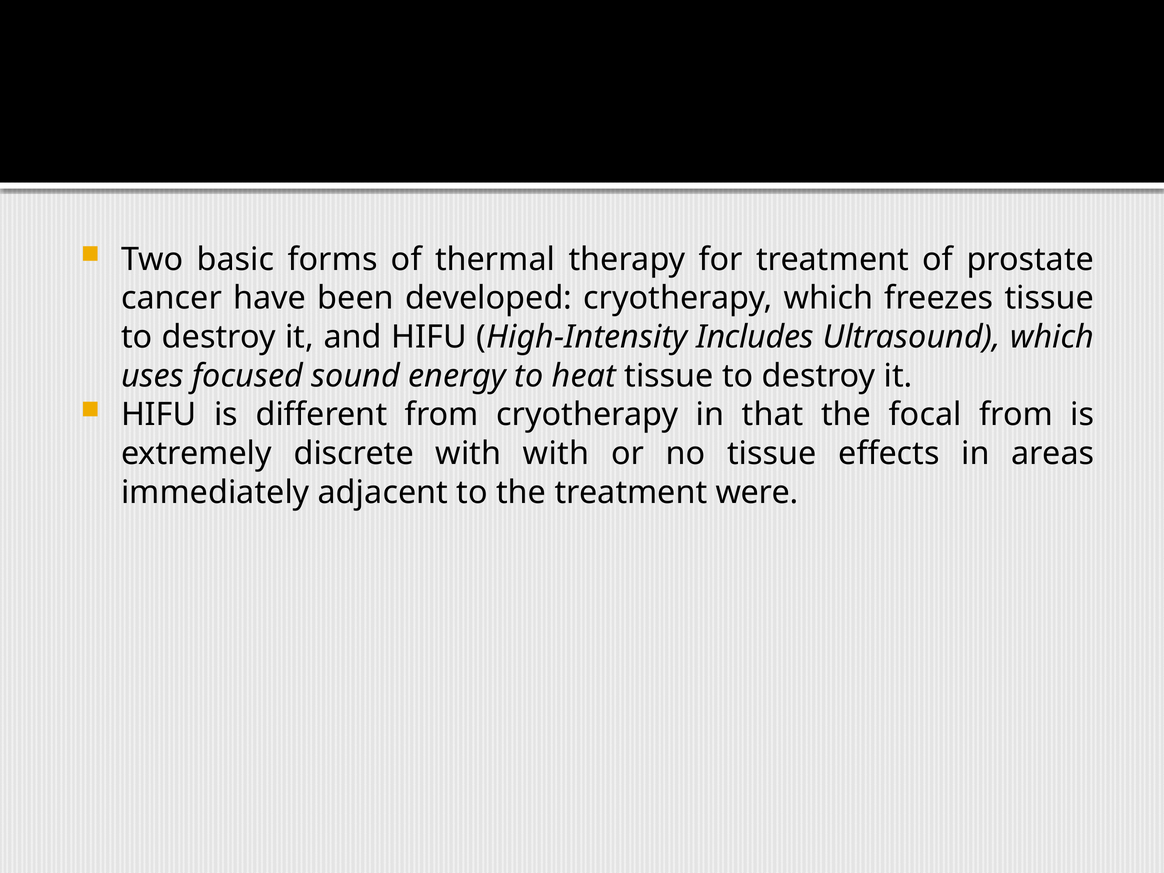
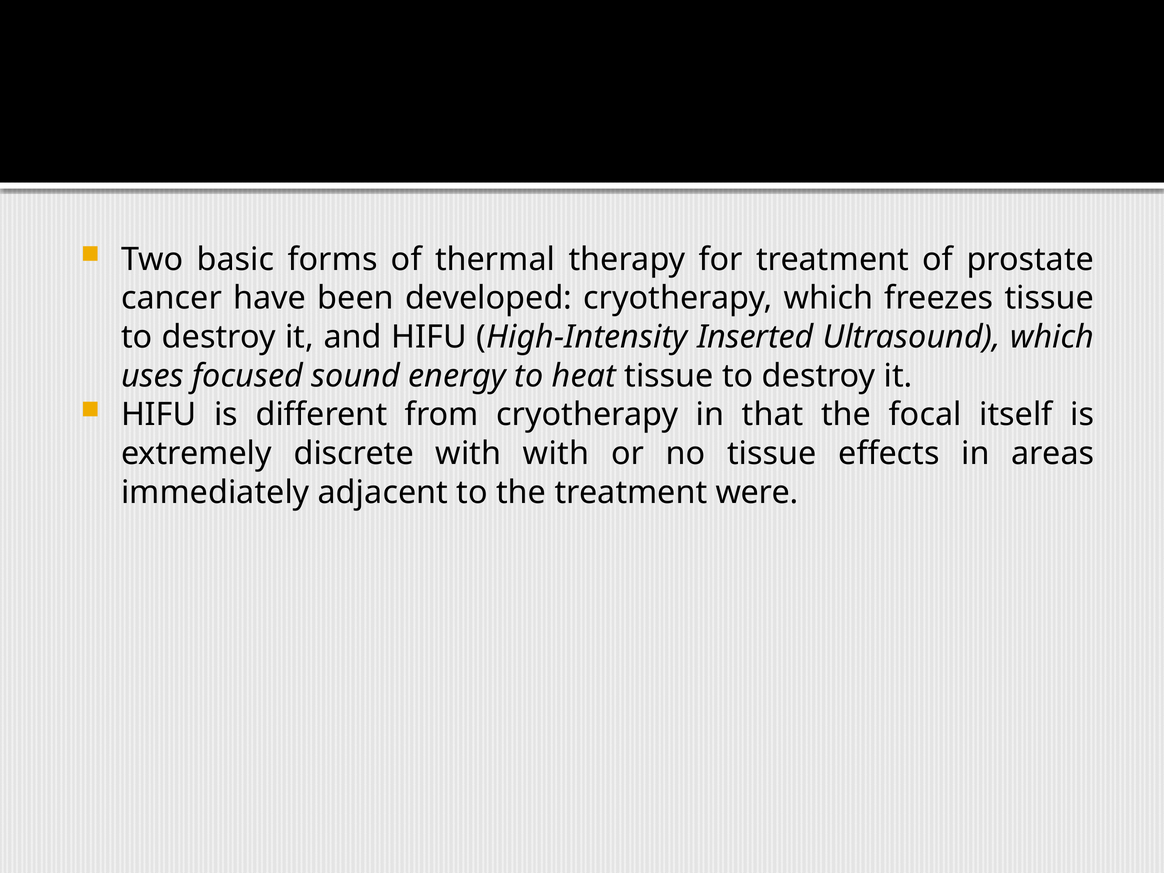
Includes: Includes -> Inserted
focal from: from -> itself
